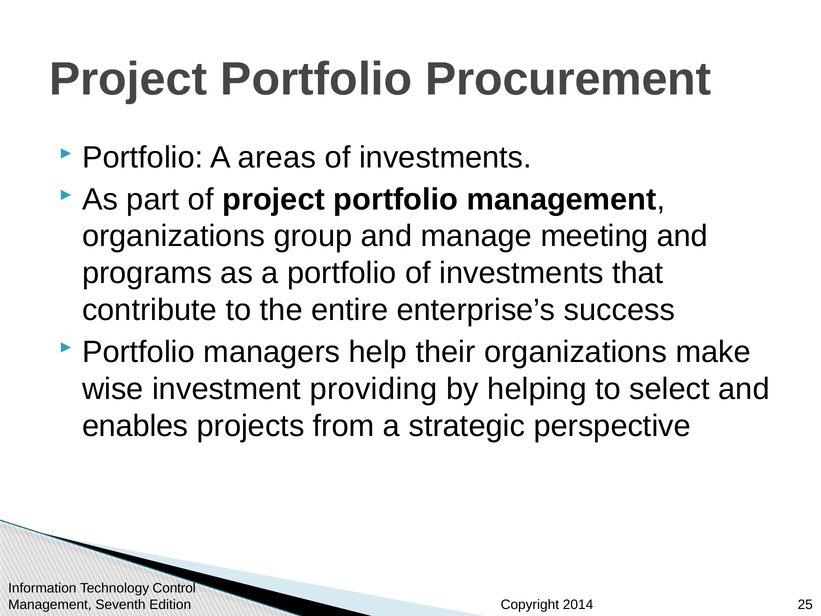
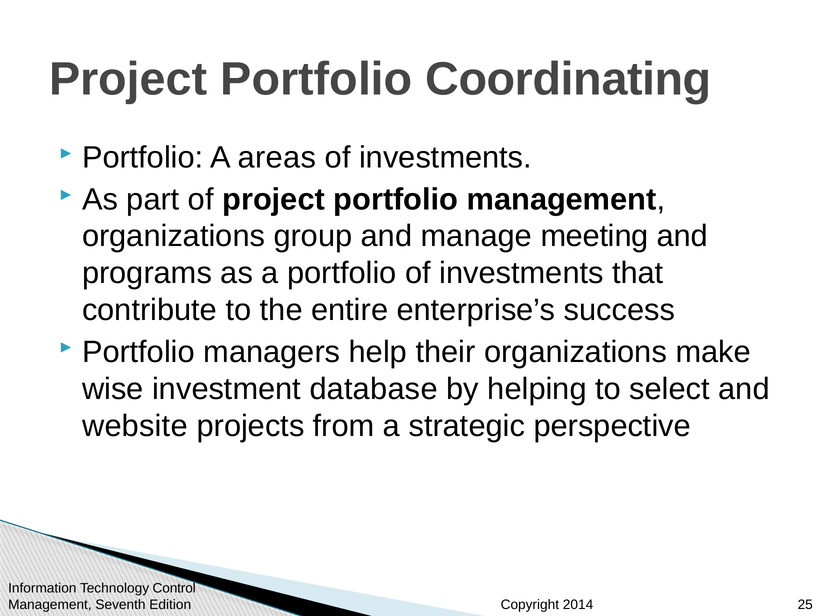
Procurement: Procurement -> Coordinating
providing: providing -> database
enables: enables -> website
